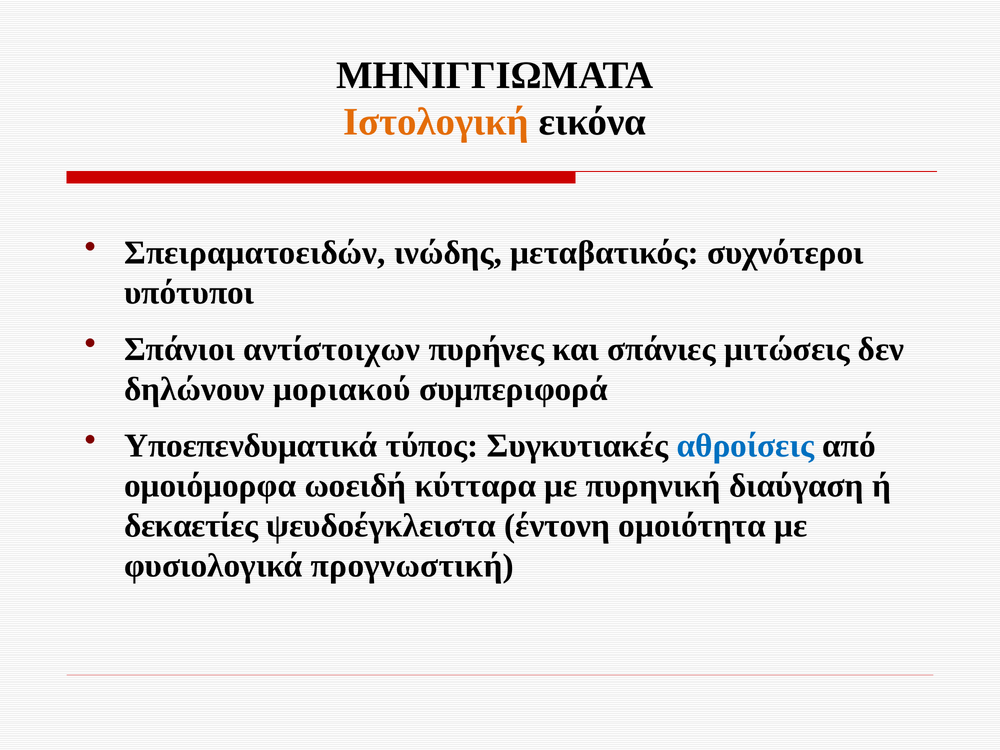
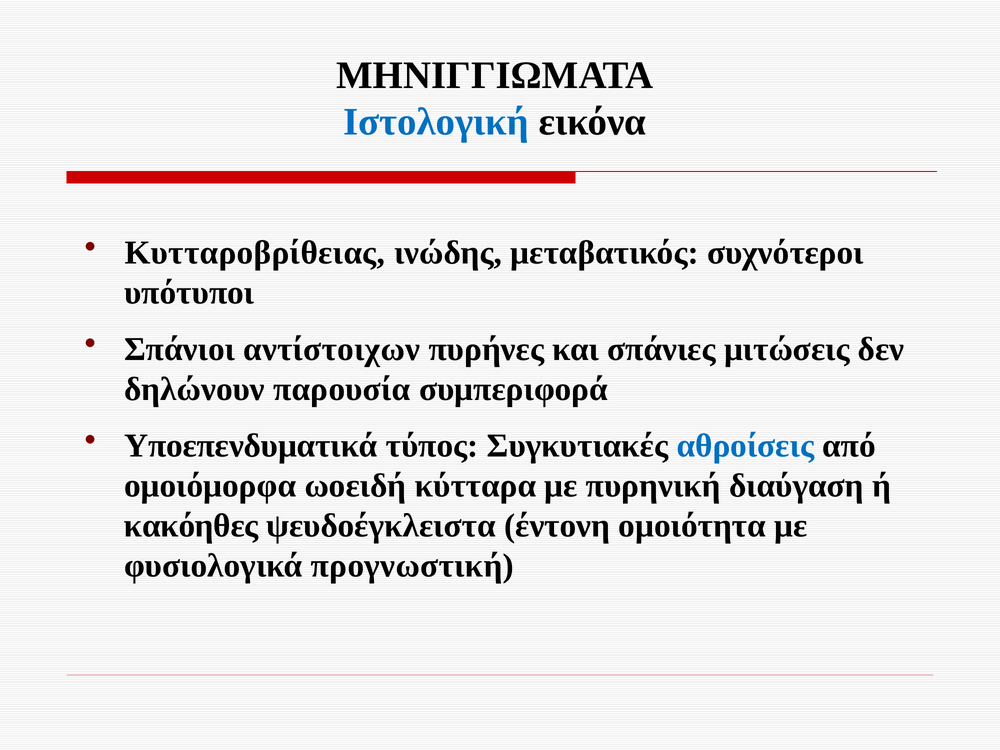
Ιστολογική colour: orange -> blue
Σπειραματοειδών: Σπειραματοειδών -> Κυτταροβρίθειας
μοριακού: μοριακού -> παρουσία
δεκαετίες: δεκαετίες -> κακόηθες
